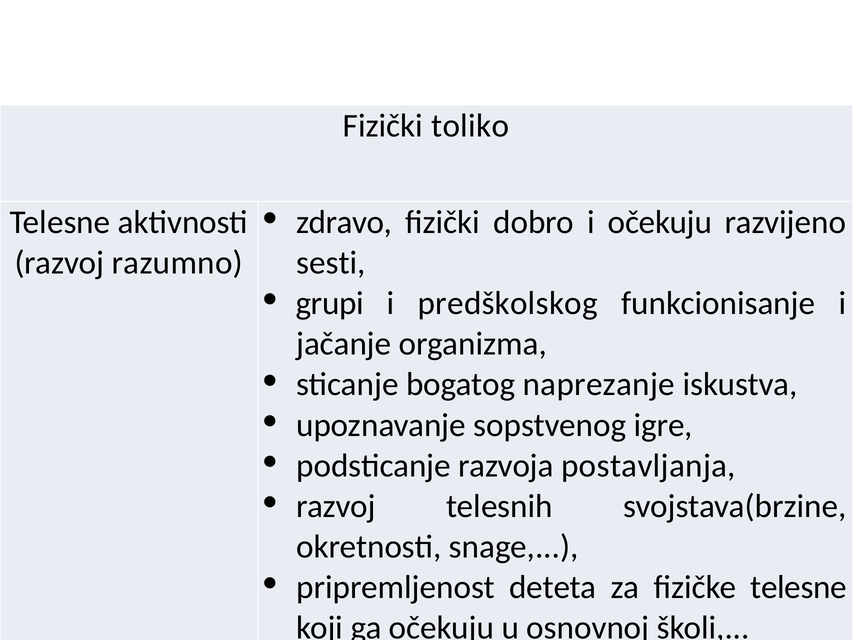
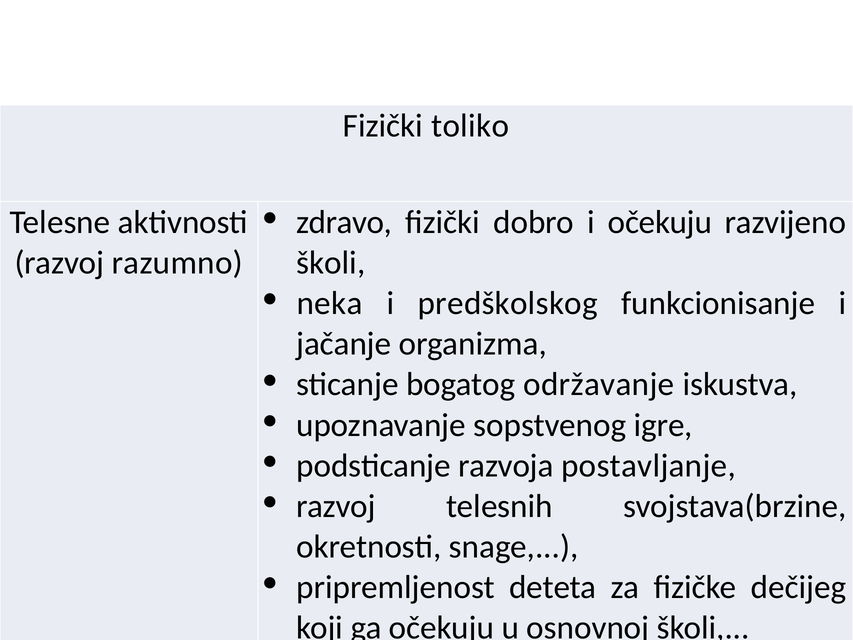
sesti at (331, 263): sesti -> školi
grupi: grupi -> neka
naprezanje: naprezanje -> održavanje
postavljanja: postavljanja -> postavljanje
fizičke telesne: telesne -> dečijeg
